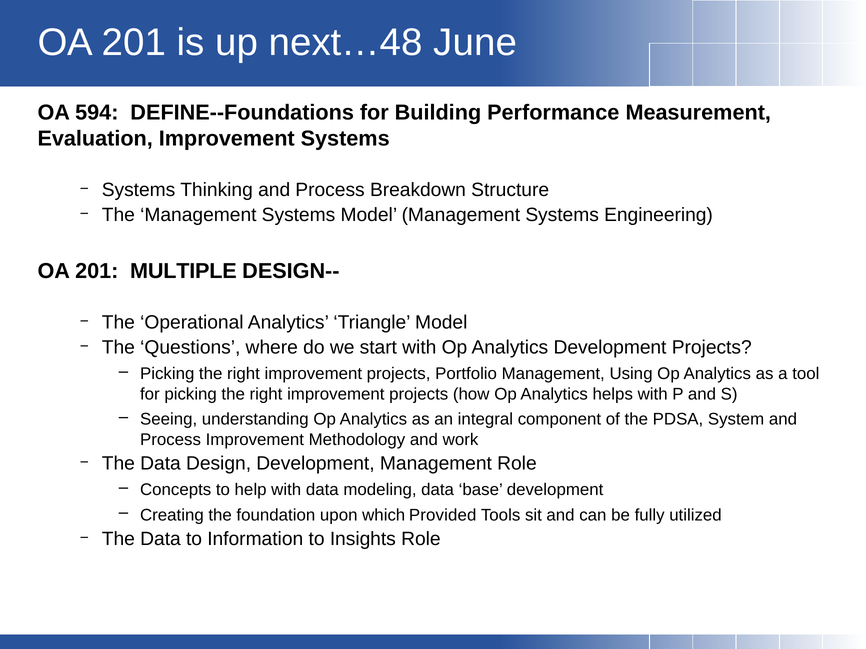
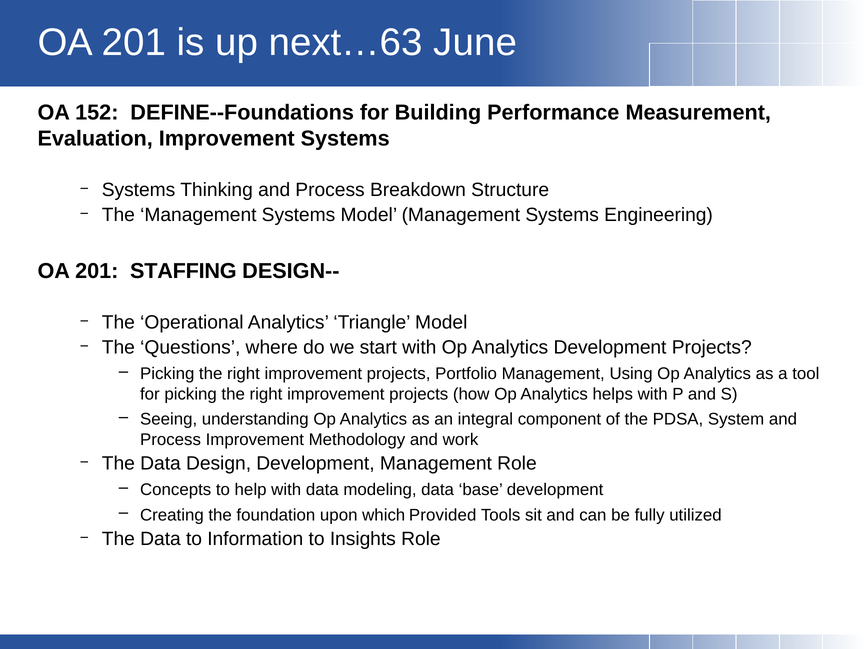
next…48: next…48 -> next…63
594: 594 -> 152
MULTIPLE: MULTIPLE -> STAFFING
